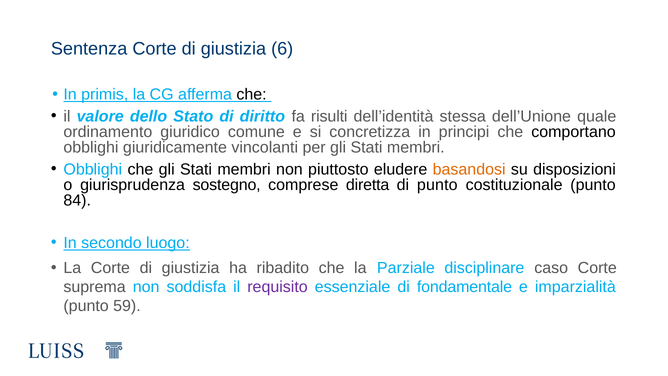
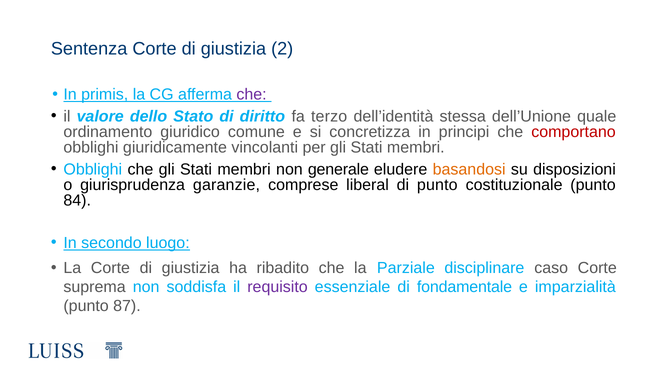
6: 6 -> 2
che at (252, 95) colour: black -> purple
risulti: risulti -> terzo
comportano colour: black -> red
piuttosto: piuttosto -> generale
sostegno: sostegno -> garanzie
diretta: diretta -> liberal
59: 59 -> 87
